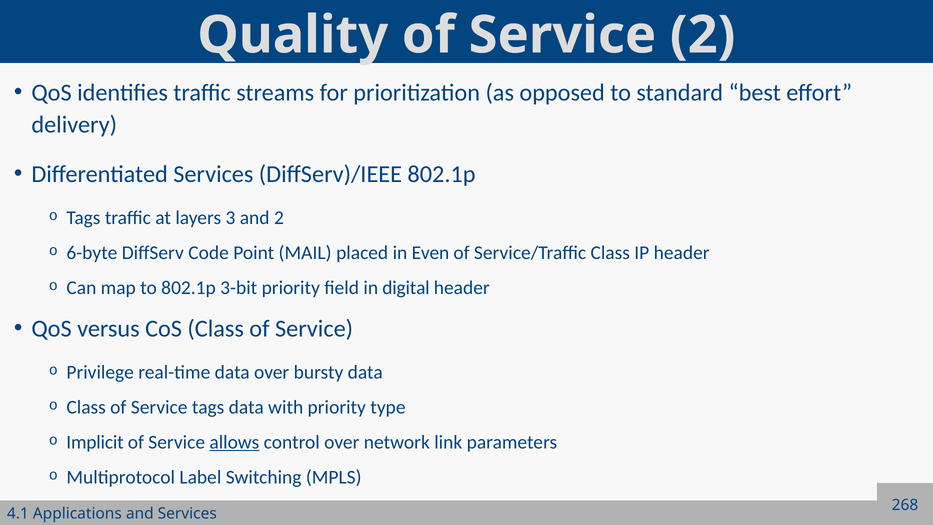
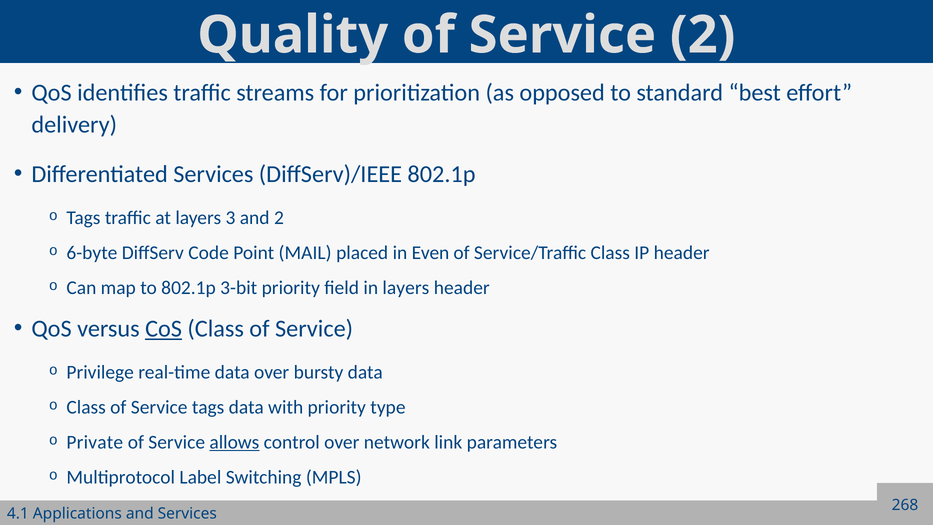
in digital: digital -> layers
CoS underline: none -> present
Implicit: Implicit -> Private
